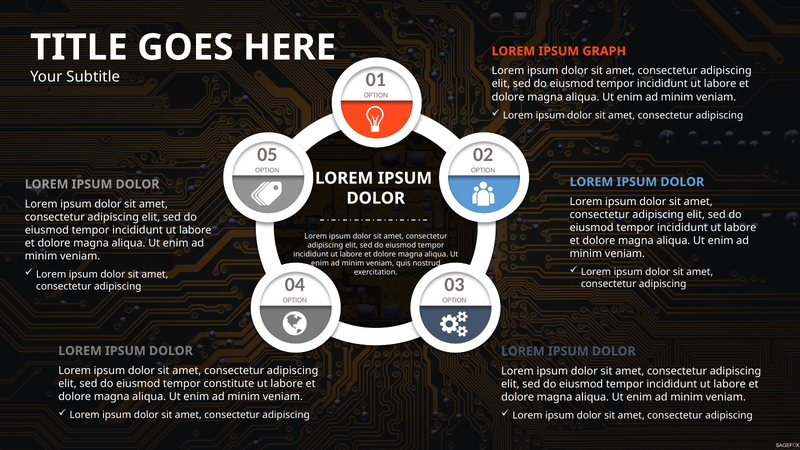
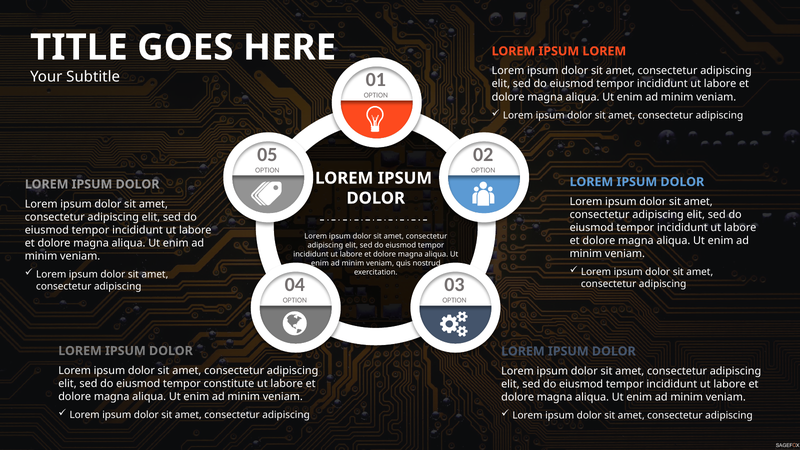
IPSUM GRAPH: GRAPH -> LOREM
